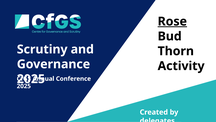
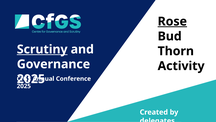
Scrutiny underline: none -> present
